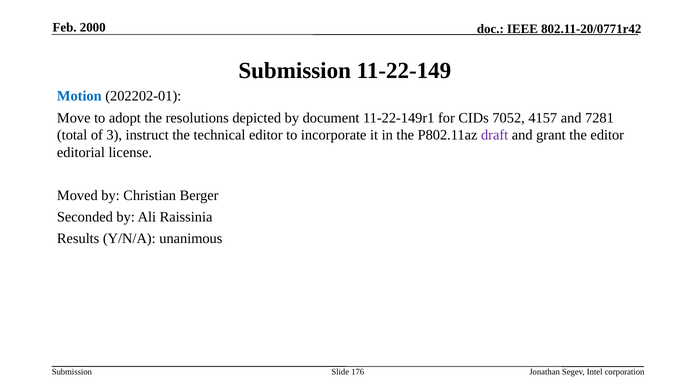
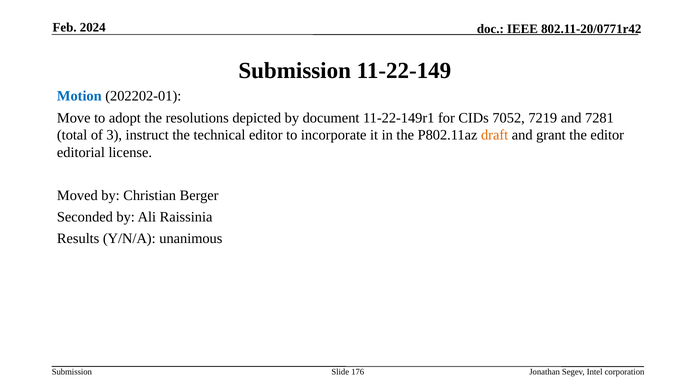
2000: 2000 -> 2024
4157: 4157 -> 7219
draft colour: purple -> orange
